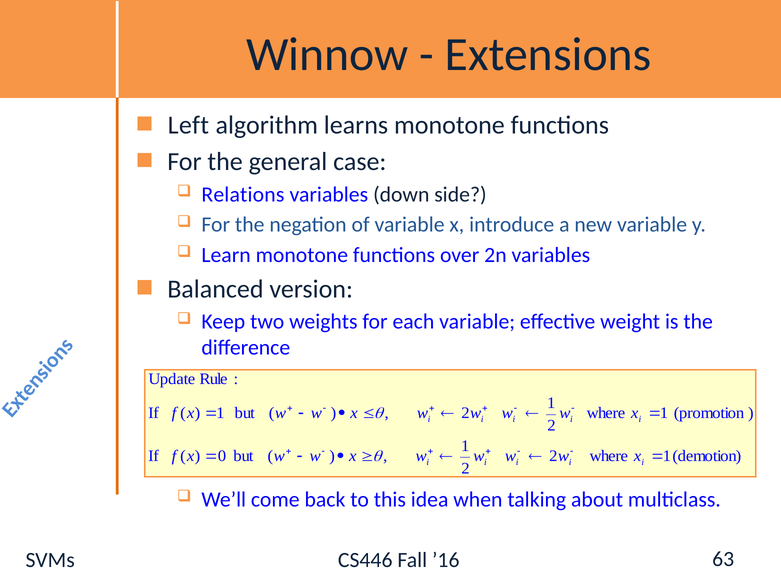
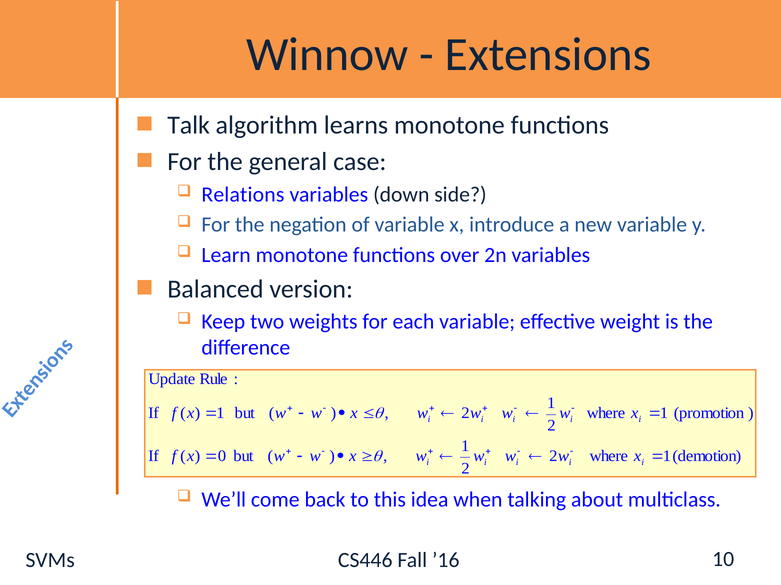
Left: Left -> Talk
63: 63 -> 10
